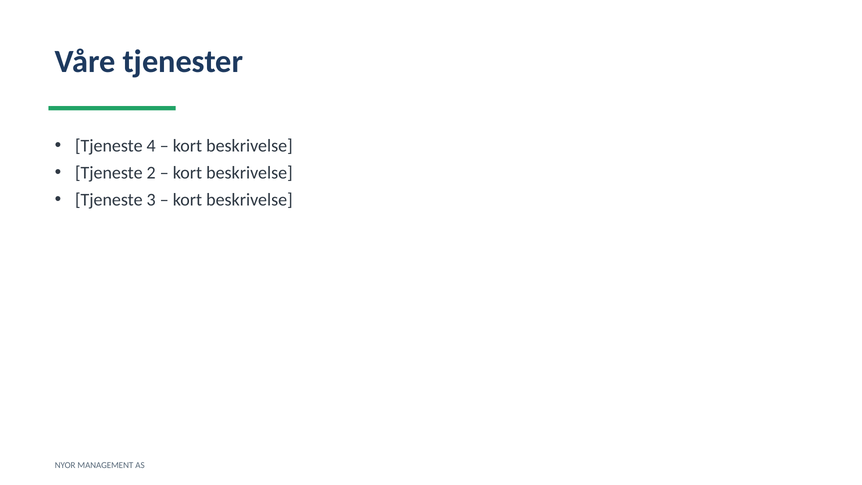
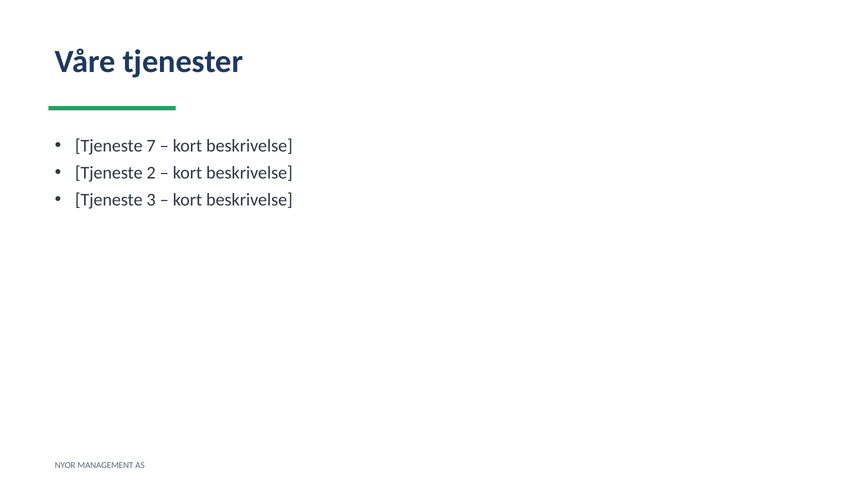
4: 4 -> 7
